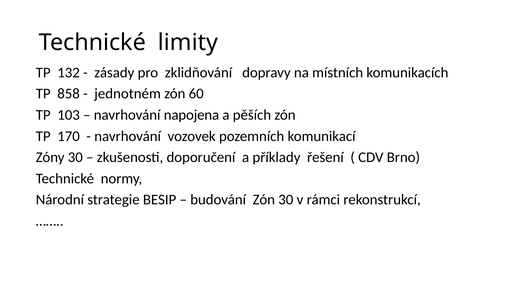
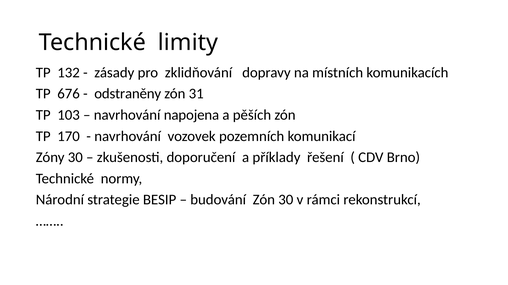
858: 858 -> 676
jednotném: jednotném -> odstraněny
60: 60 -> 31
